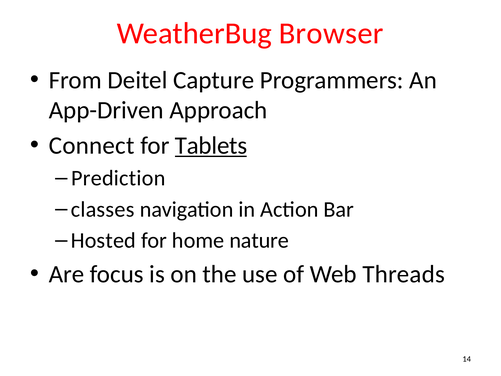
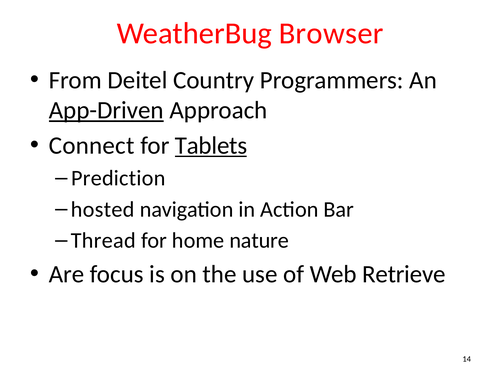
Capture: Capture -> Country
App-Driven underline: none -> present
classes: classes -> hosted
Hosted: Hosted -> Thread
Threads: Threads -> Retrieve
